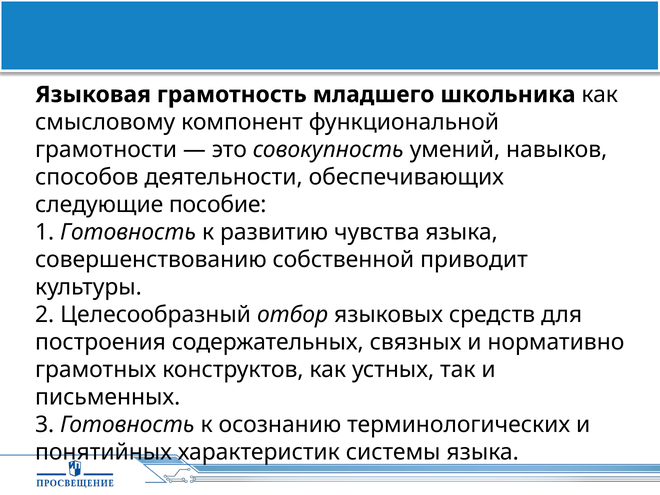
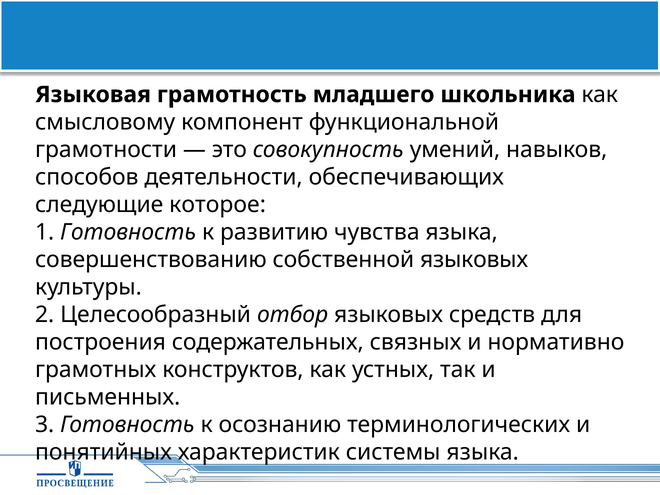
пособие: пособие -> которое
собственной приводит: приводит -> языковых
